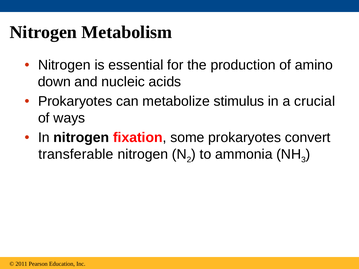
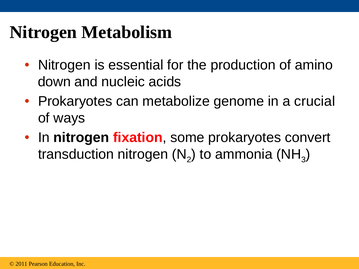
stimulus: stimulus -> genome
transferable: transferable -> transduction
